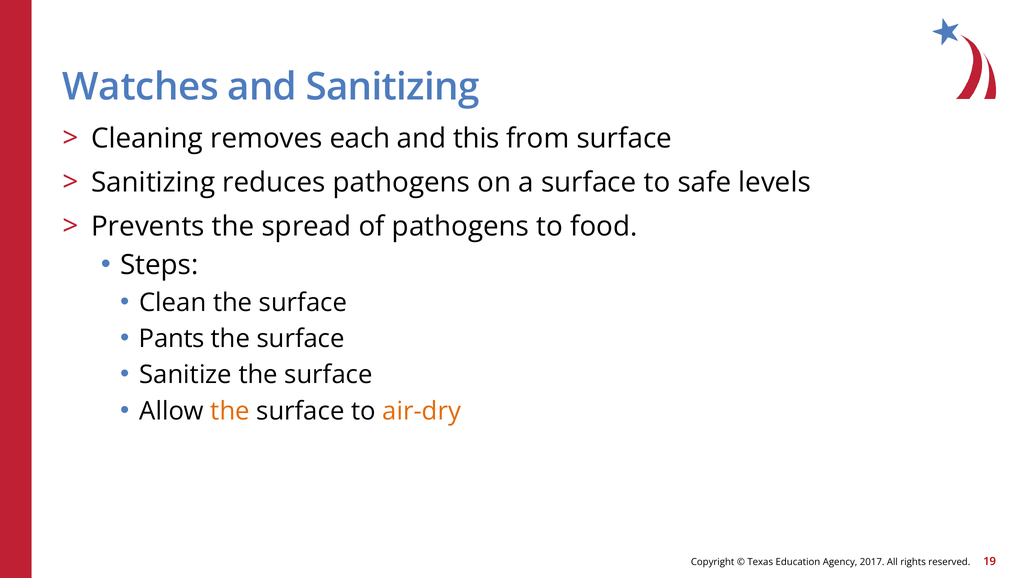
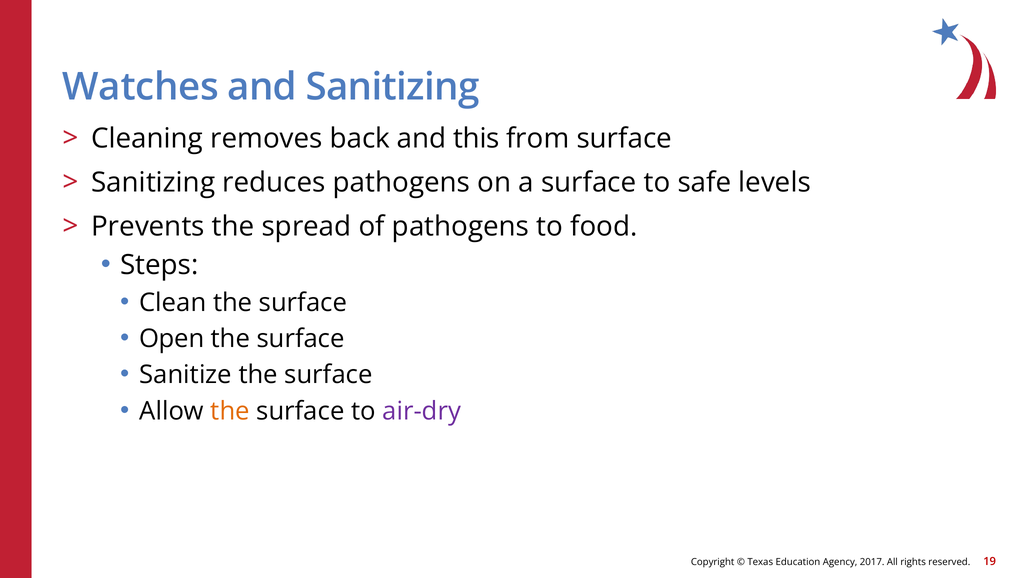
each: each -> back
Pants: Pants -> Open
air-dry colour: orange -> purple
